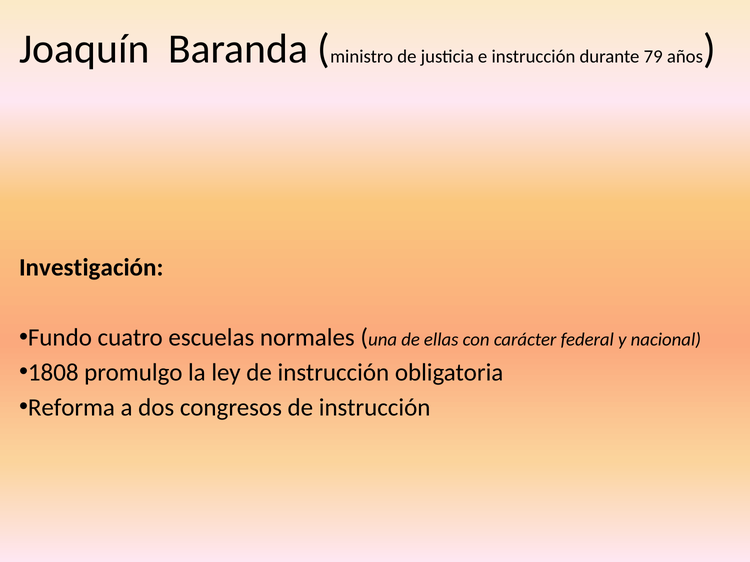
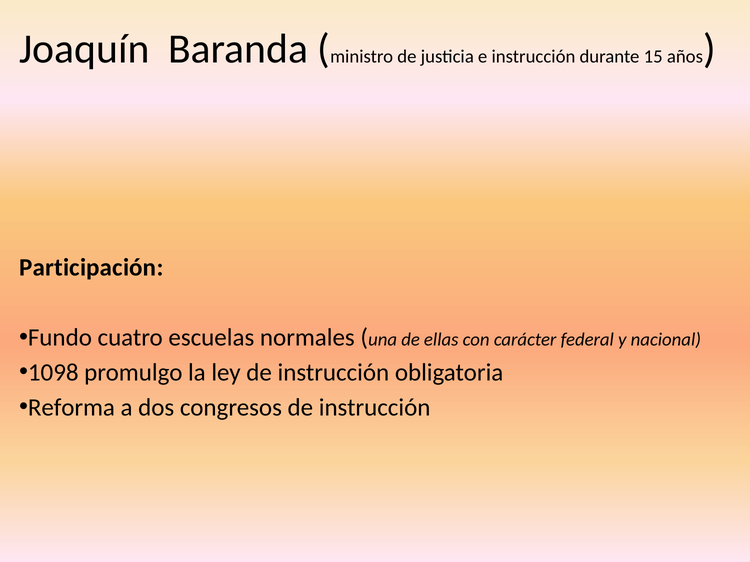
79: 79 -> 15
Investigación: Investigación -> Participación
1808: 1808 -> 1098
